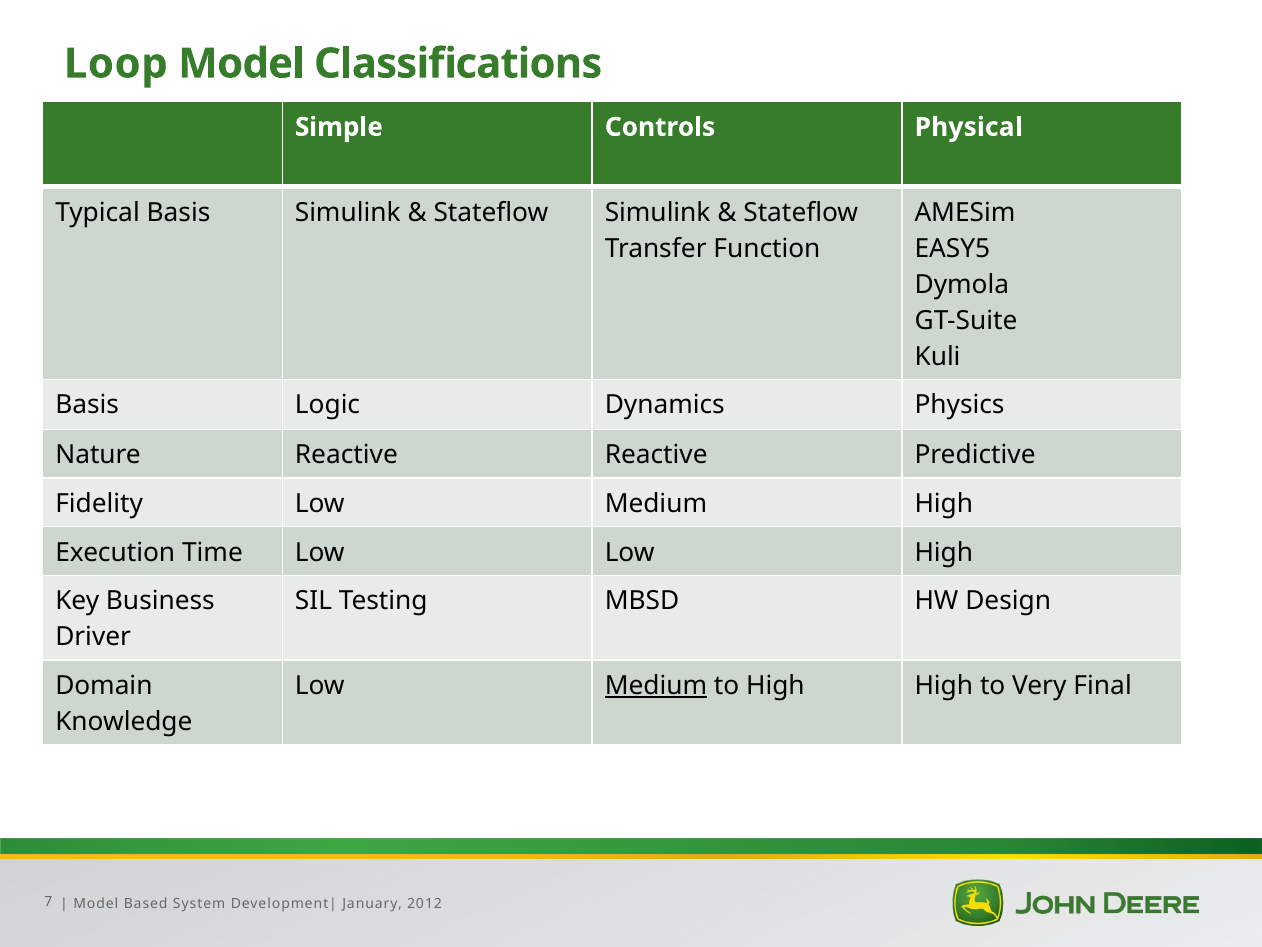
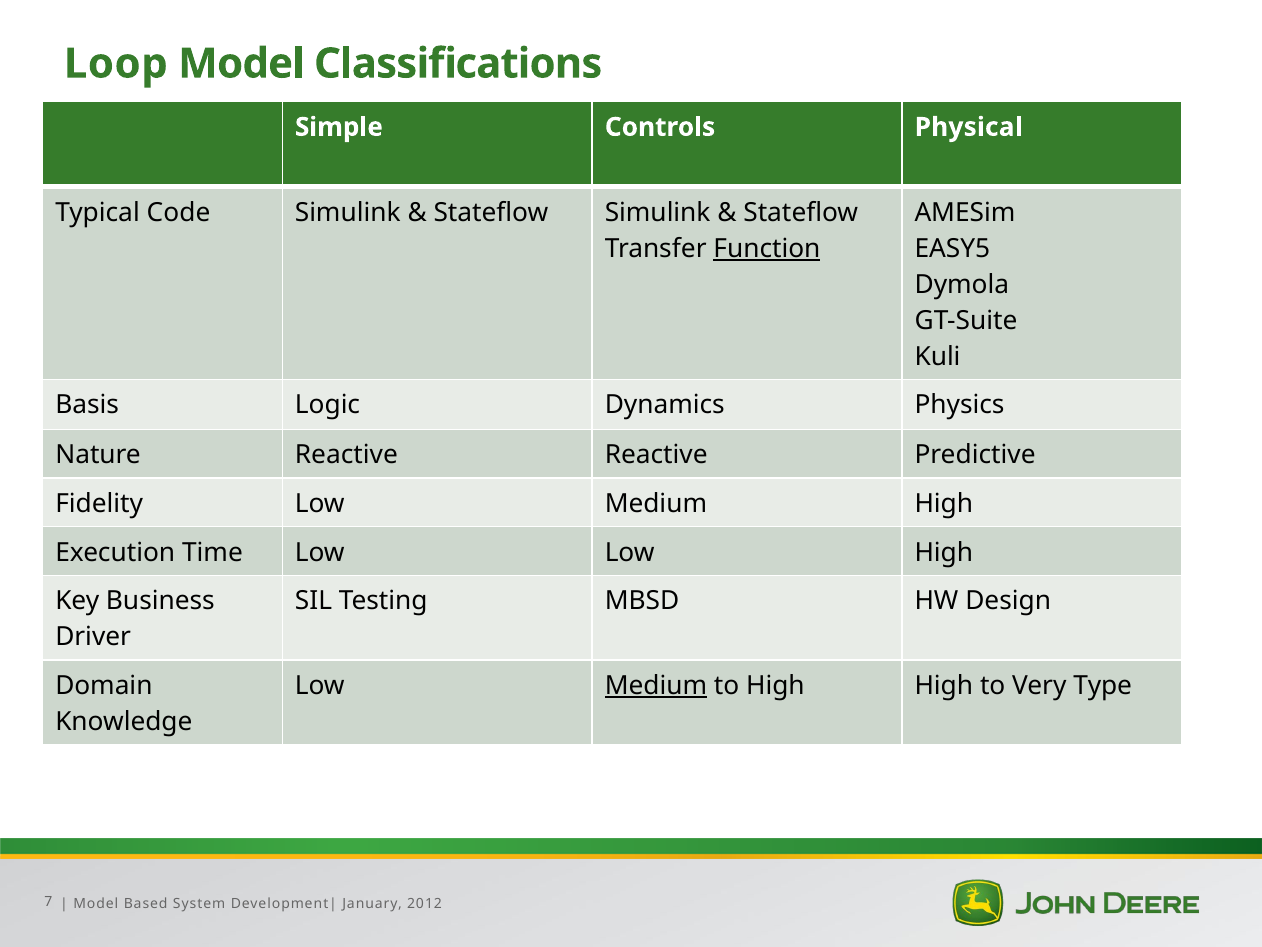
Typical Basis: Basis -> Code
Function underline: none -> present
Final: Final -> Type
